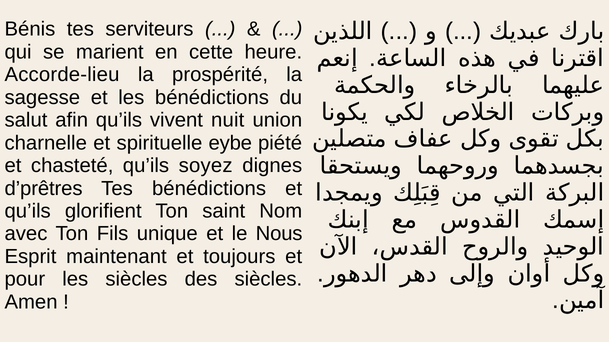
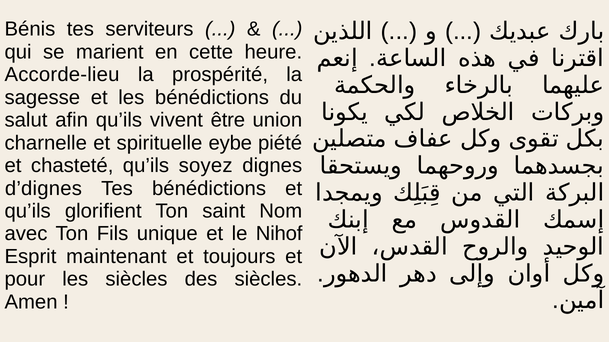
nuit: nuit -> être
d’prêtres: d’prêtres -> d’dignes
Nous: Nous -> Nihof
